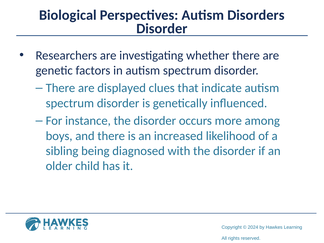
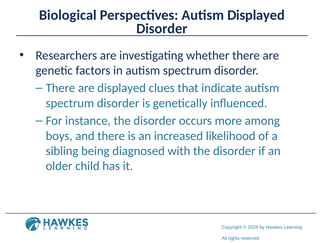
Autism Disorders: Disorders -> Displayed
